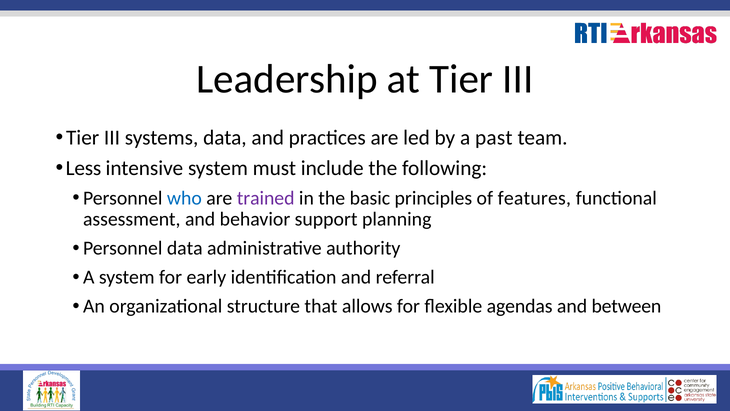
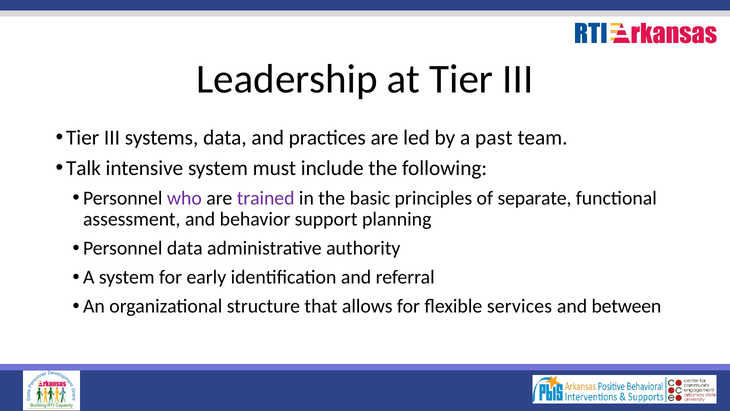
Less: Less -> Talk
who colour: blue -> purple
features: features -> separate
agendas: agendas -> services
